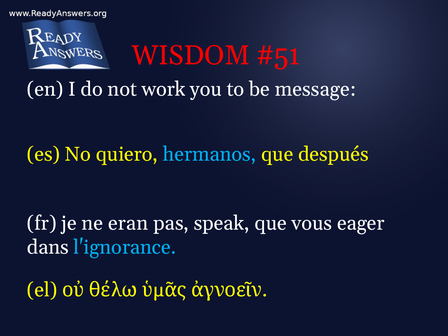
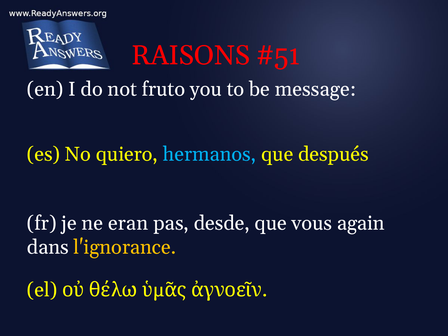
WISDOM: WISDOM -> RAISONS
work: work -> fruto
speak: speak -> desde
eager: eager -> again
l'ignorance colour: light blue -> yellow
